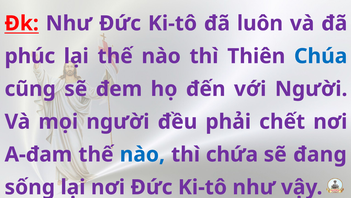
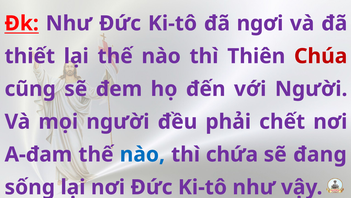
luôn: luôn -> ngơi
phúc: phúc -> thiết
Chúa colour: blue -> red
